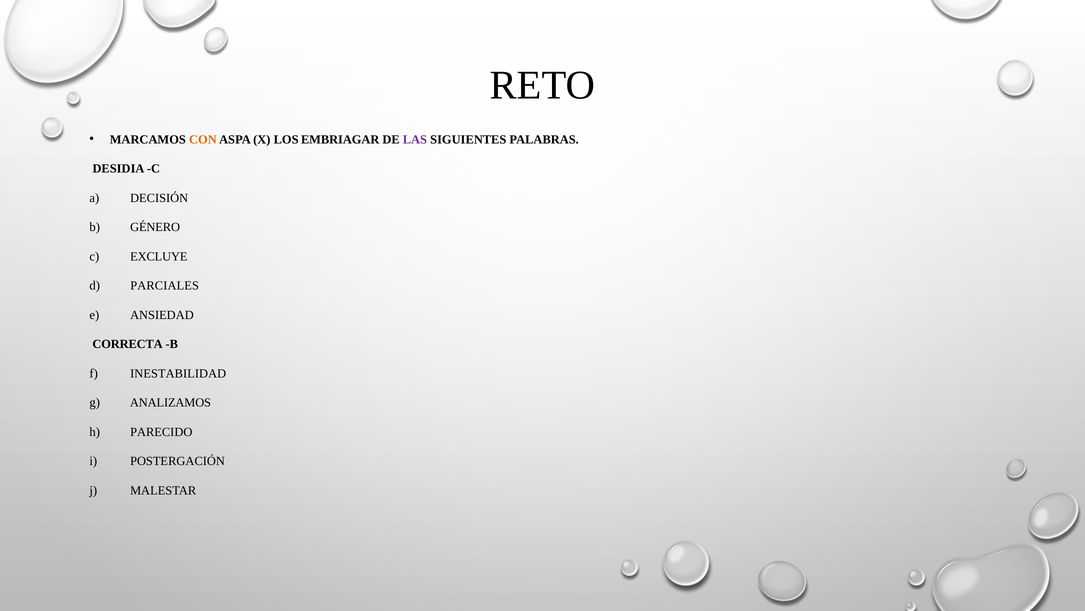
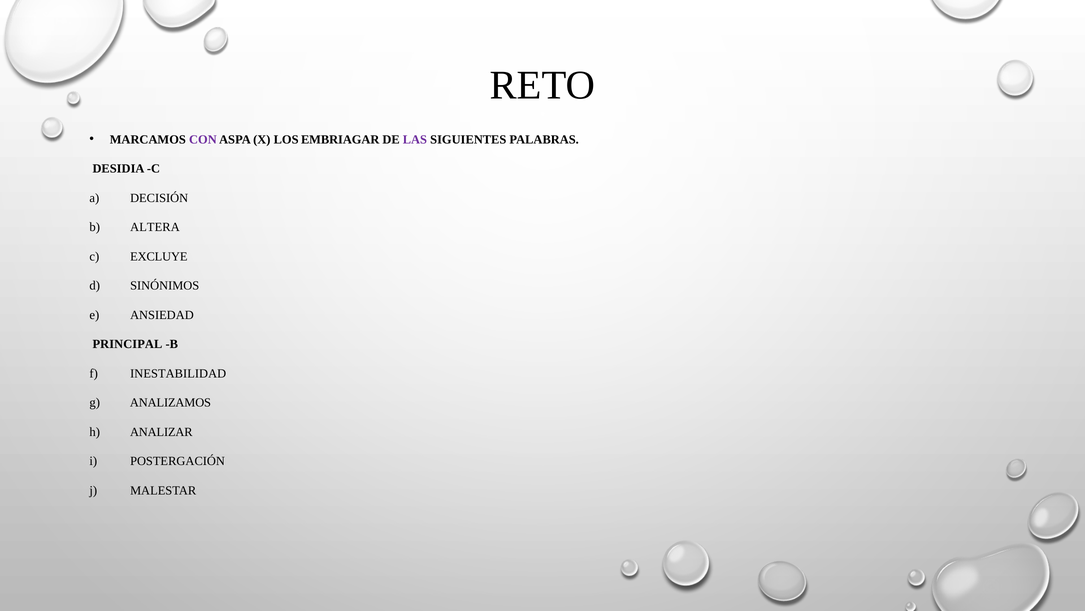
CON colour: orange -> purple
GÉNERO: GÉNERO -> ALTERA
PARCIALES: PARCIALES -> SINÓNIMOS
CORRECTA: CORRECTA -> PRINCIPAL
PARECIDO: PARECIDO -> ANALIZAR
